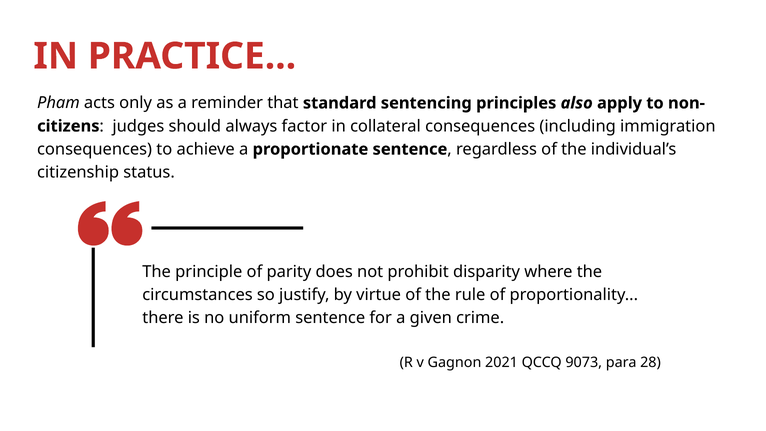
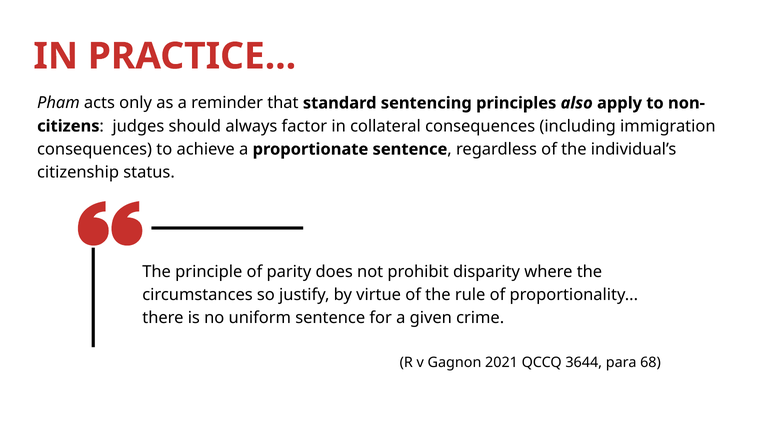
9073: 9073 -> 3644
28: 28 -> 68
